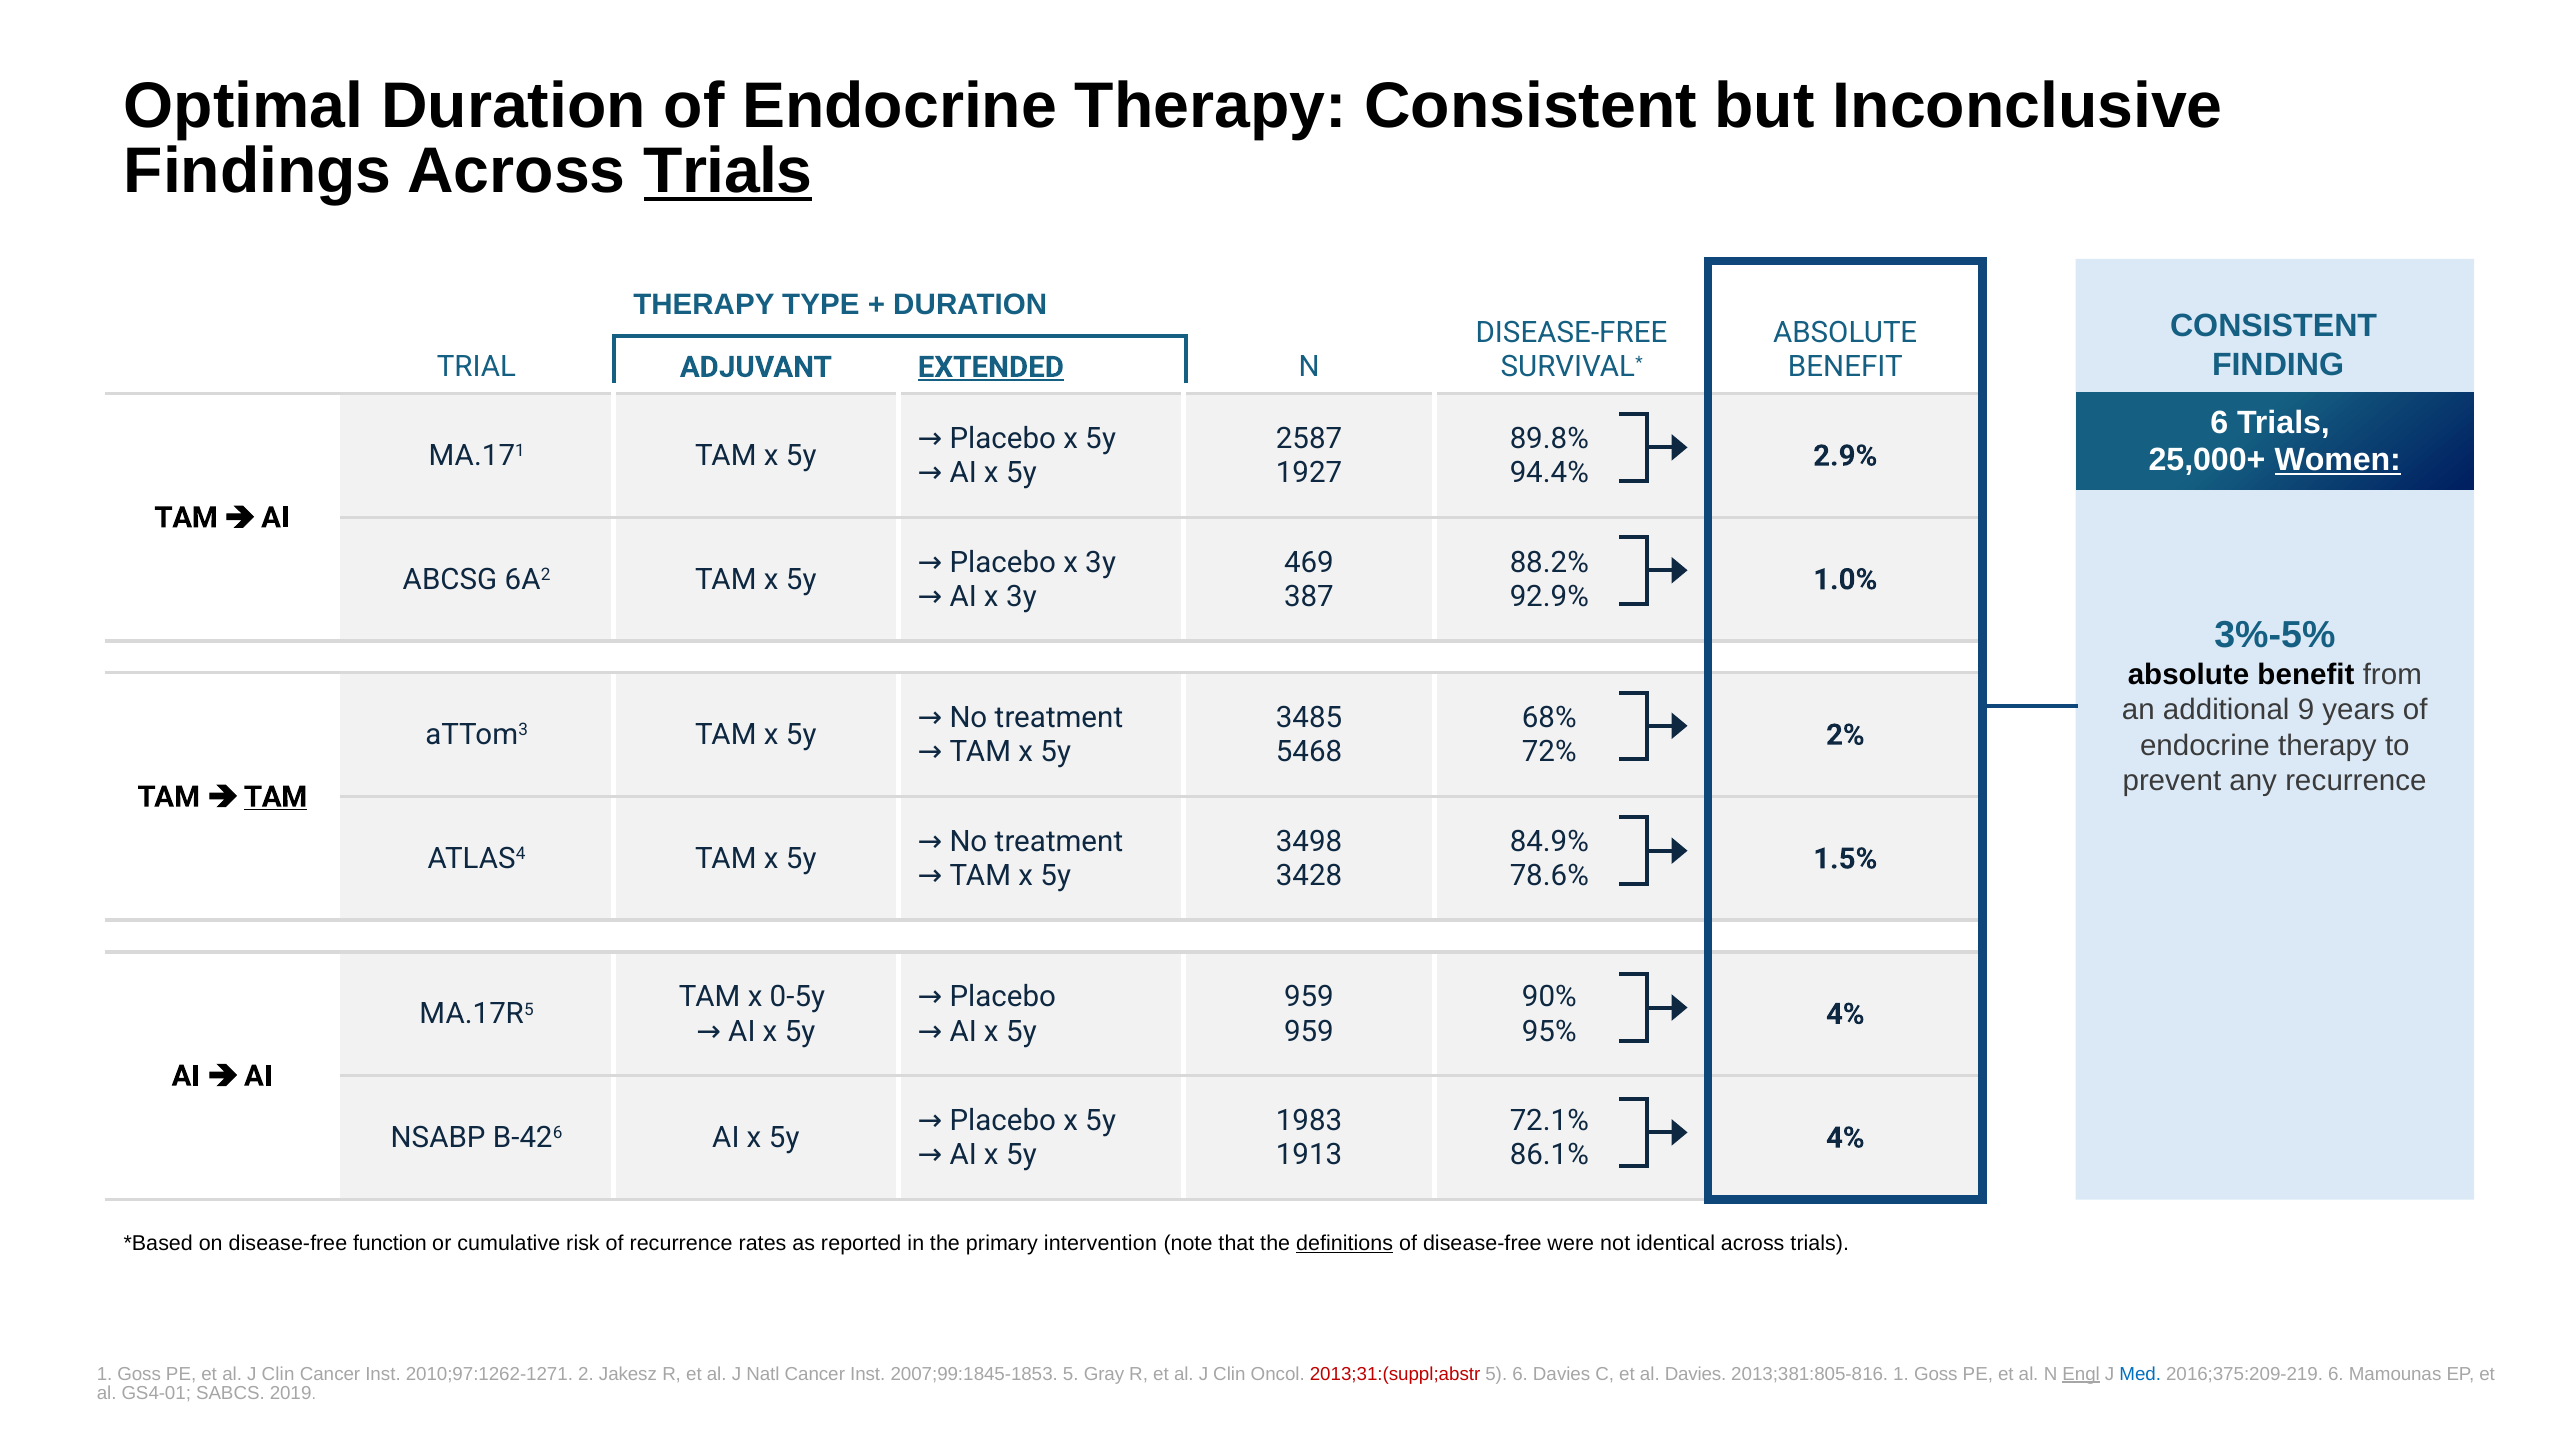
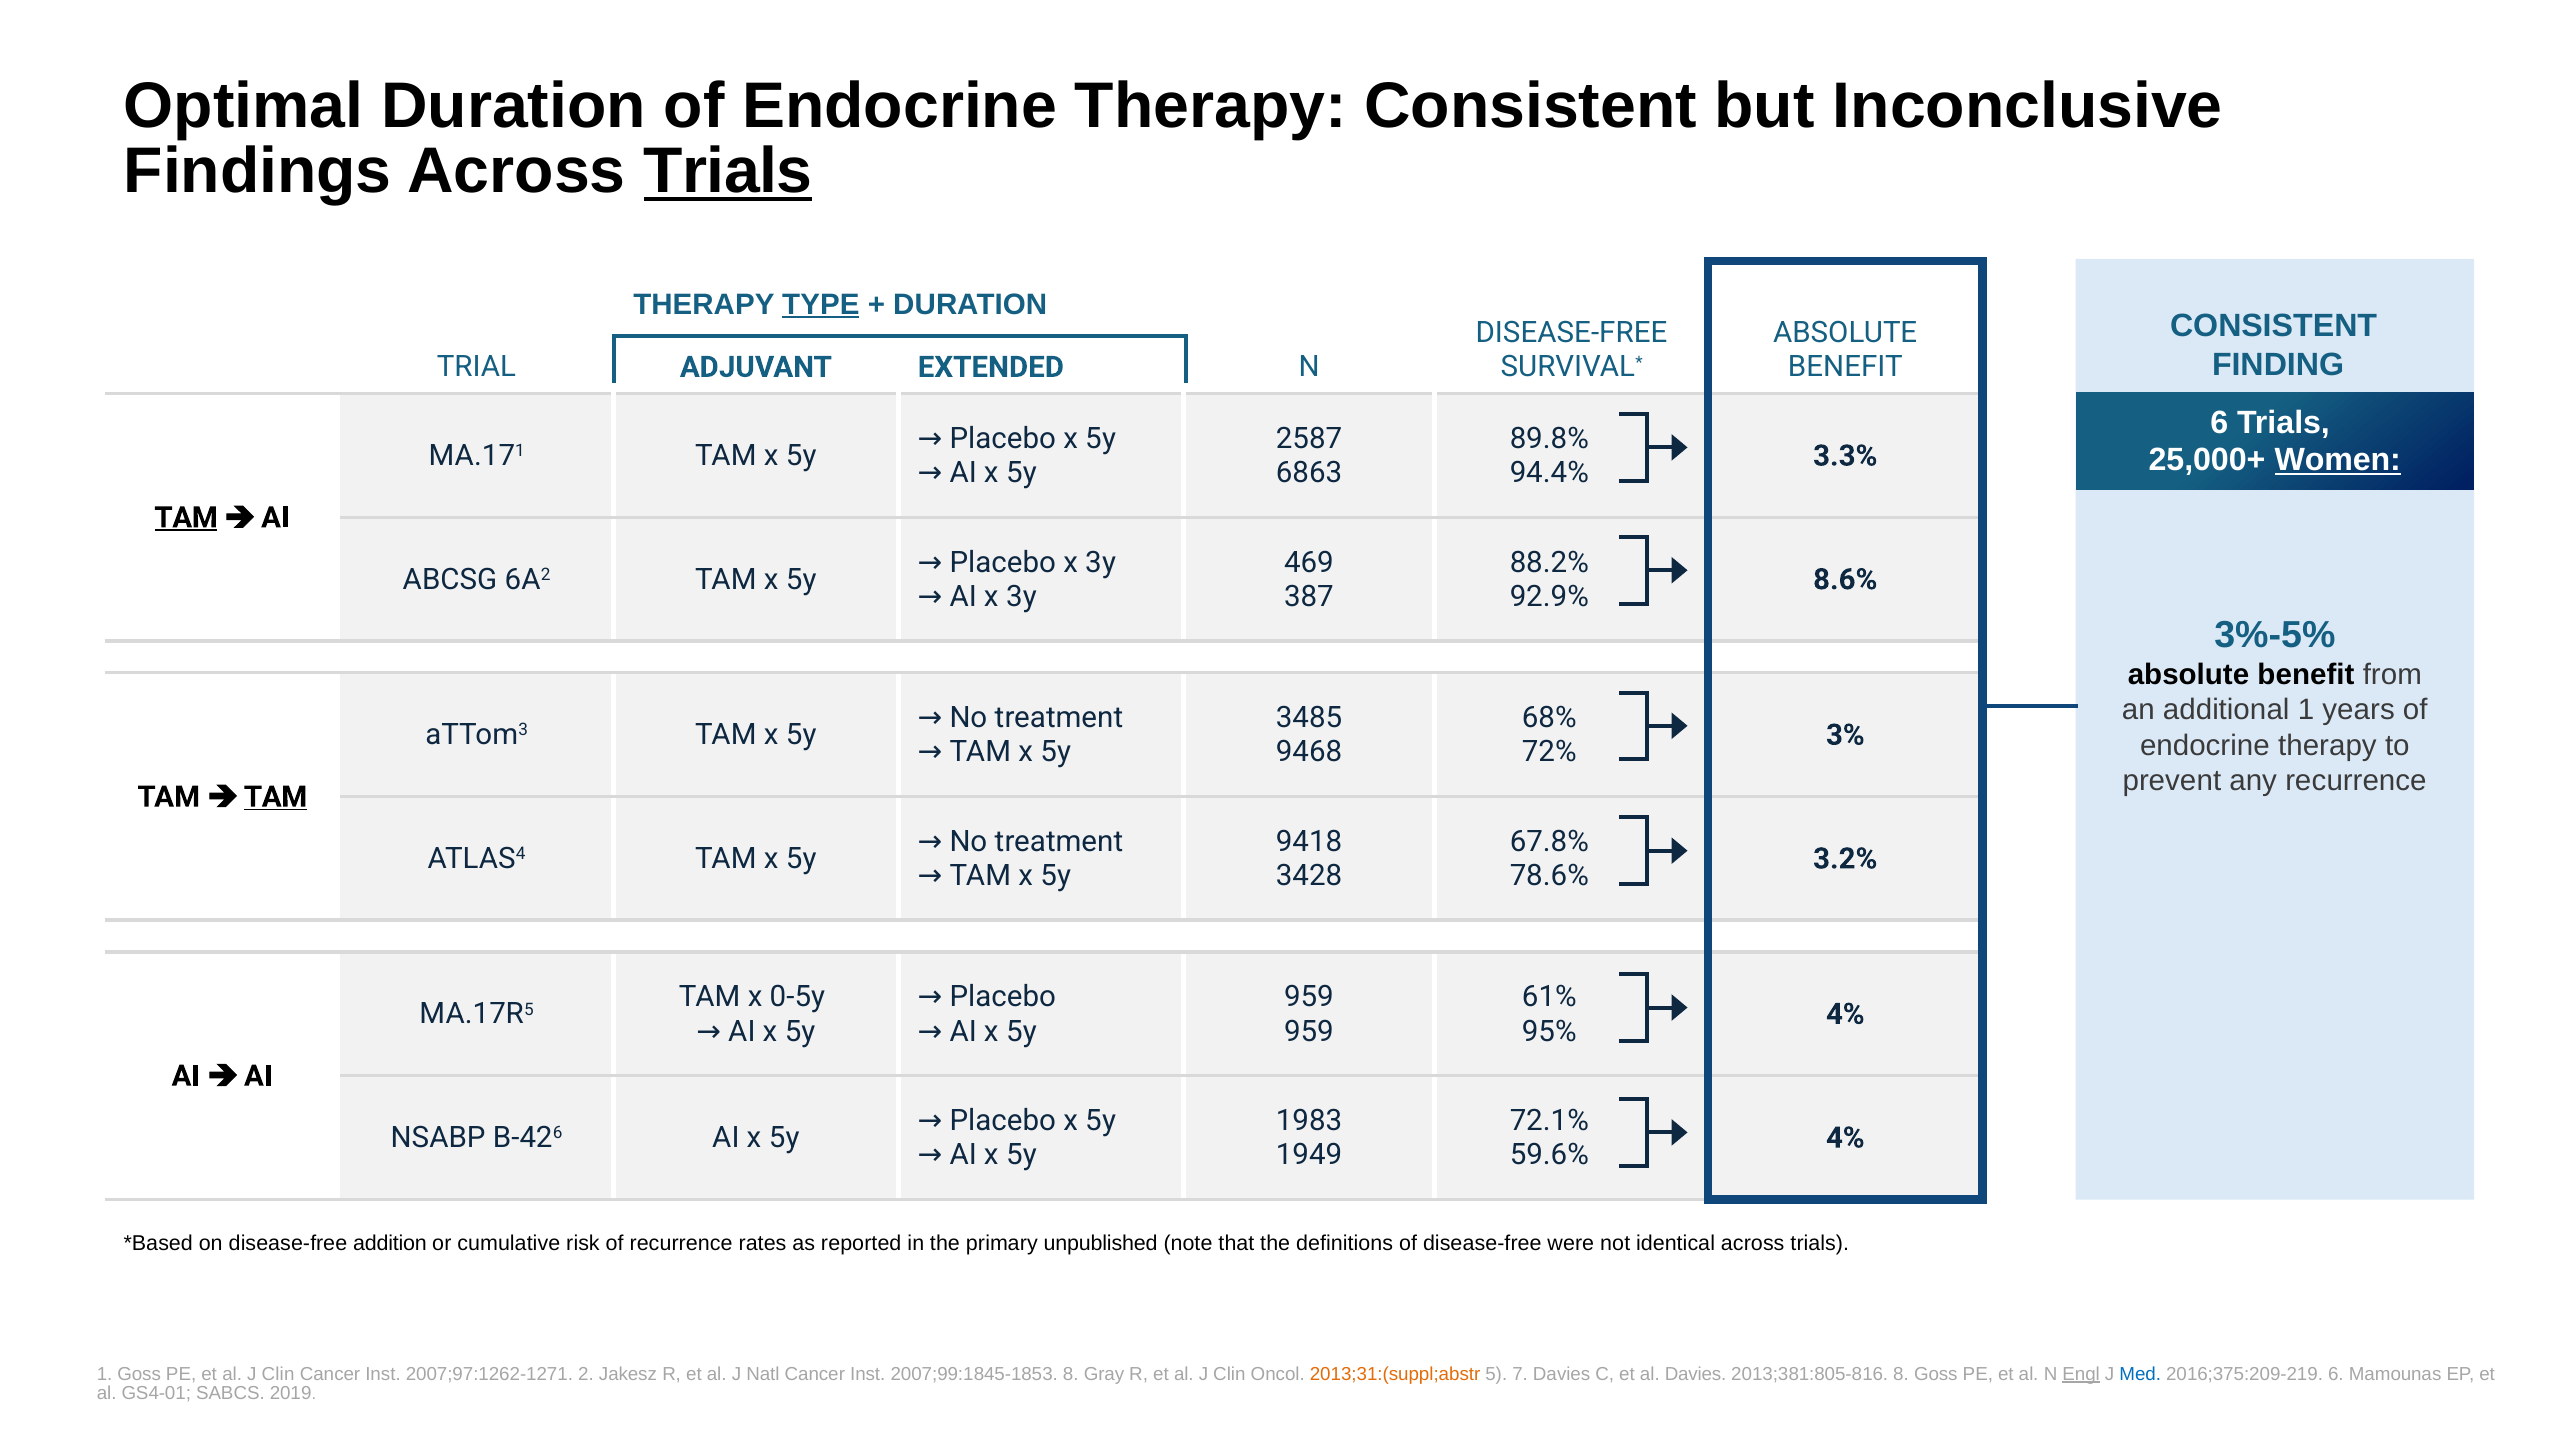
TYPE underline: none -> present
EXTENDED underline: present -> none
2.9%: 2.9% -> 3.3%
1927: 1927 -> 6863
TAM at (186, 518) underline: none -> present
1.0%: 1.0% -> 8.6%
additional 9: 9 -> 1
2%: 2% -> 3%
5468: 5468 -> 9468
3498: 3498 -> 9418
84.9%: 84.9% -> 67.8%
1.5%: 1.5% -> 3.2%
90%: 90% -> 61%
1913: 1913 -> 1949
86.1%: 86.1% -> 59.6%
function: function -> addition
intervention: intervention -> unpublished
definitions underline: present -> none
2010;97:1262-1271: 2010;97:1262-1271 -> 2007;97:1262-1271
2007;99:1845-1853 5: 5 -> 8
2013;31:(suppl;abstr colour: red -> orange
5 6: 6 -> 7
2013;381:805-816 1: 1 -> 8
